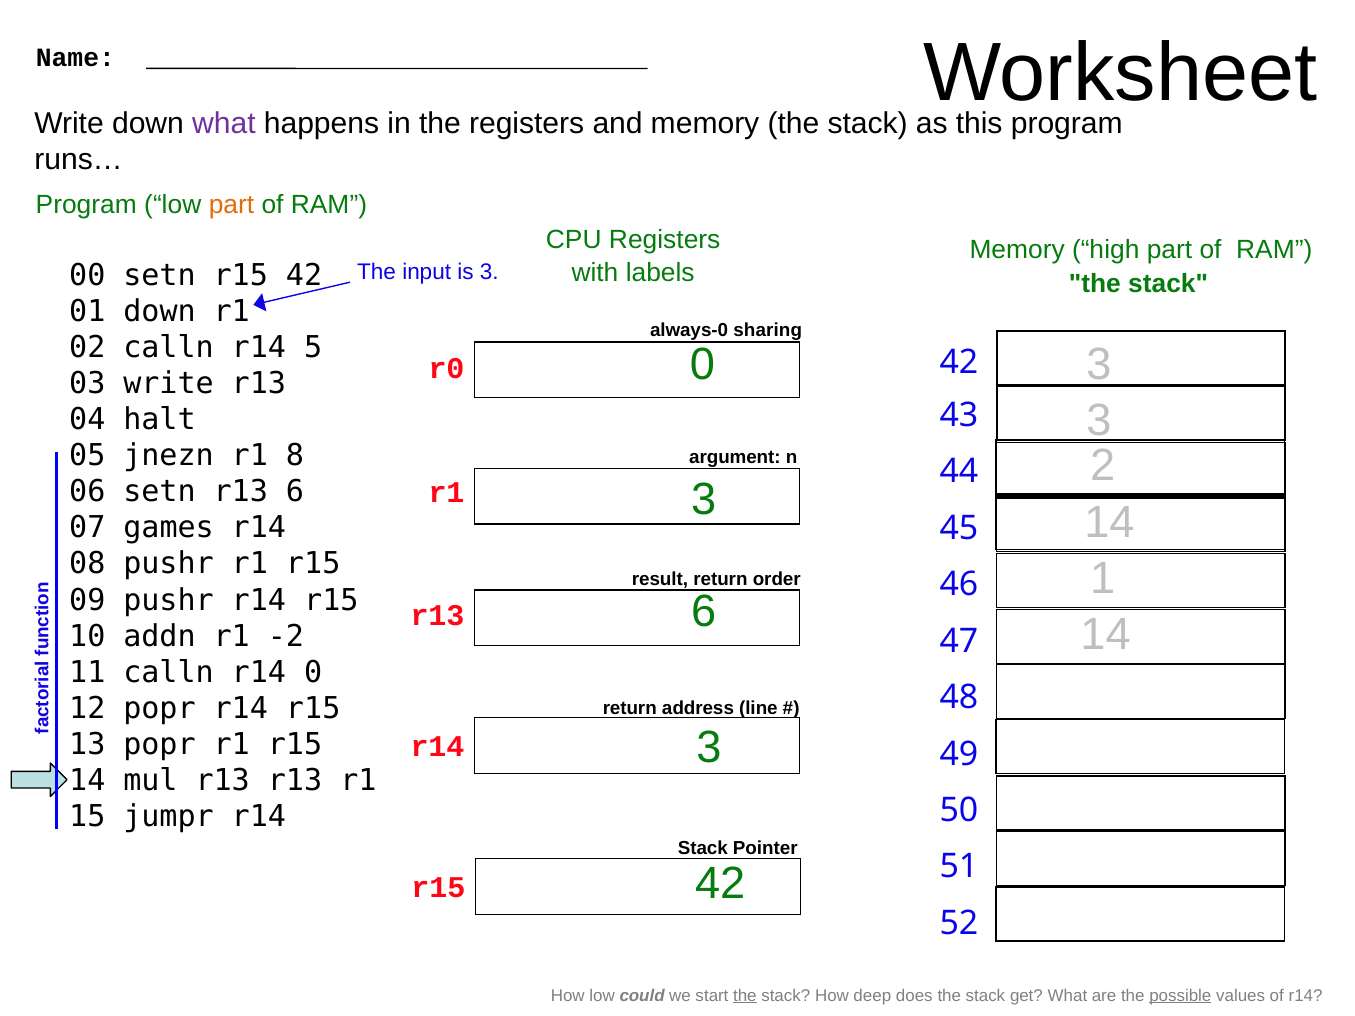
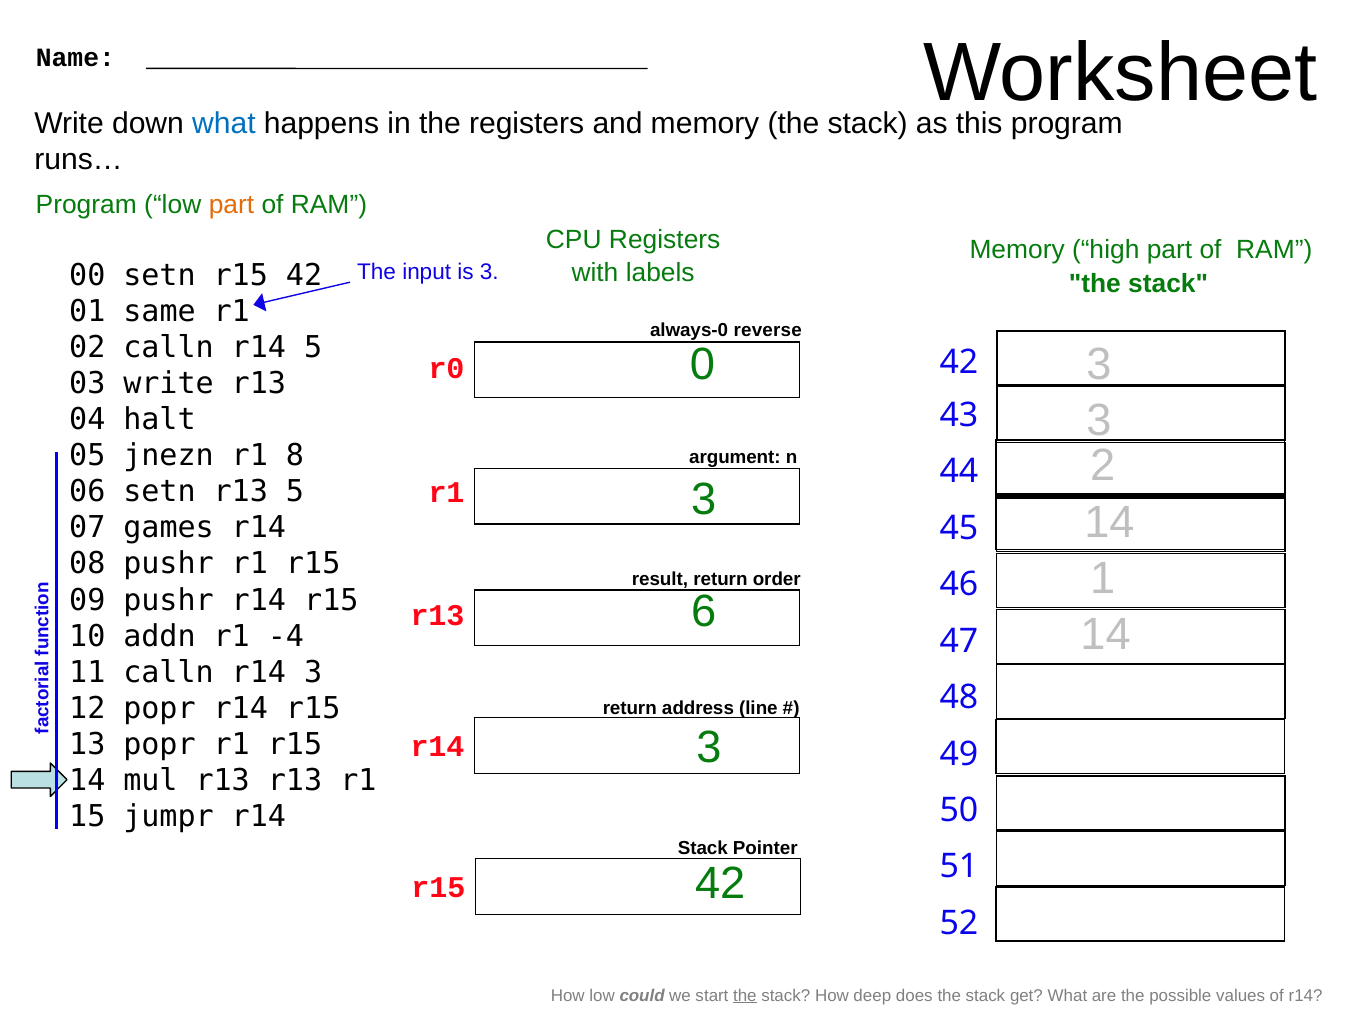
what at (224, 124) colour: purple -> blue
01 down: down -> same
sharing: sharing -> reverse
r13 6: 6 -> 5
-2: -2 -> -4
r14 0: 0 -> 3
possible underline: present -> none
